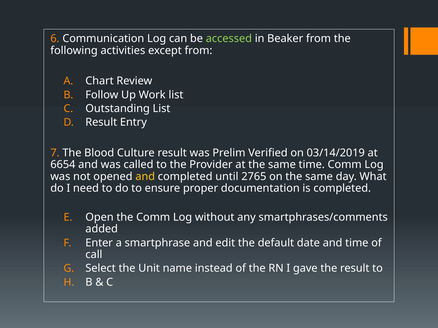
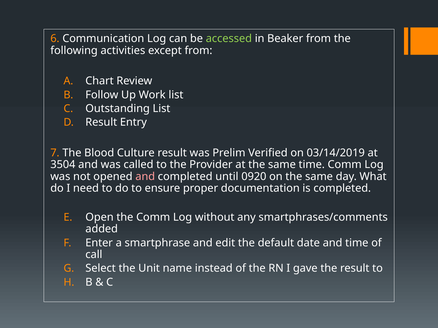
6654: 6654 -> 3504
and at (145, 177) colour: yellow -> pink
2765: 2765 -> 0920
